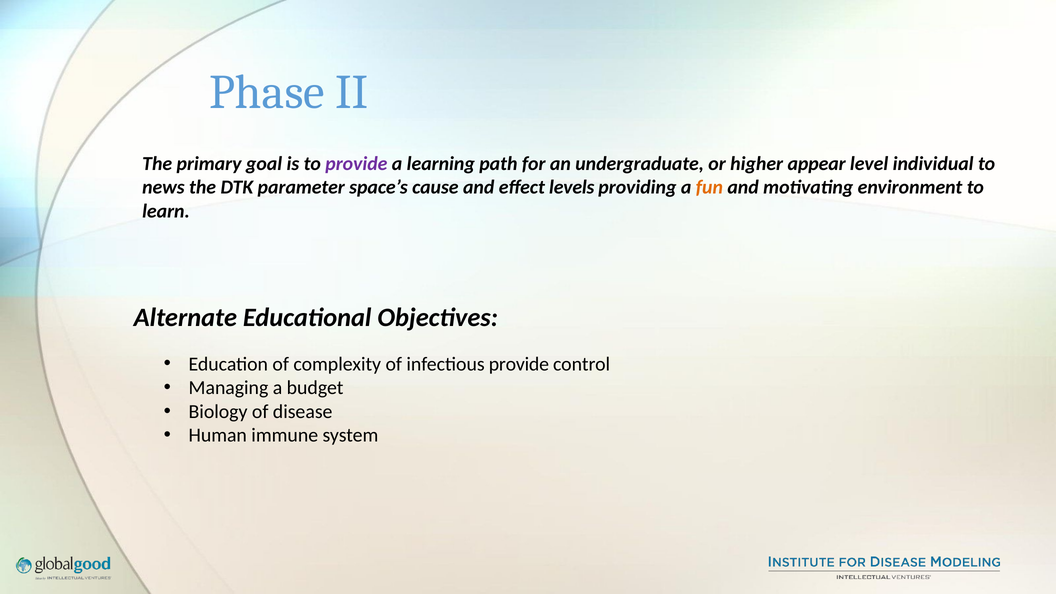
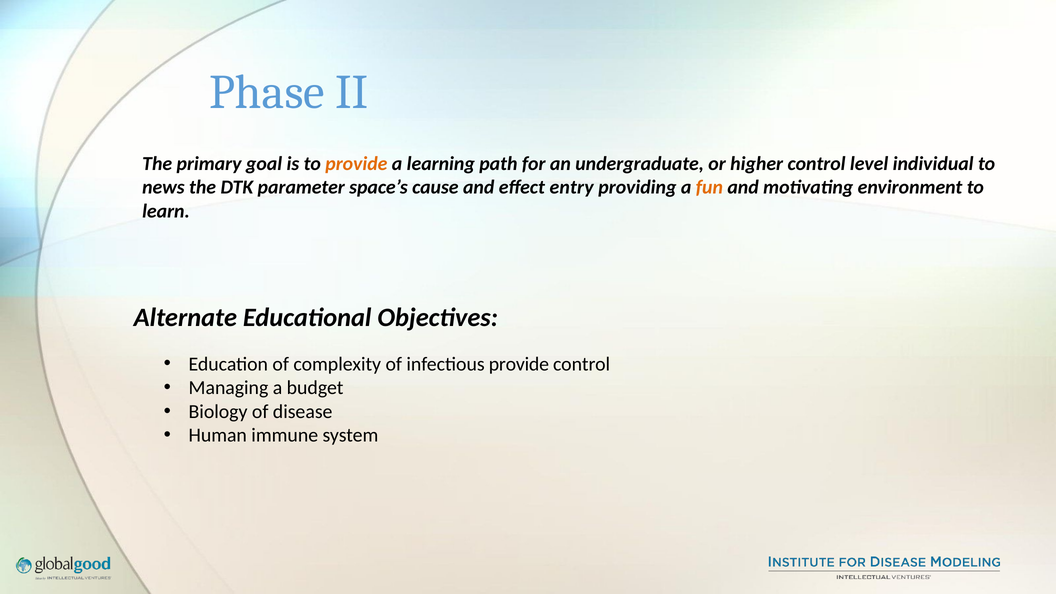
provide at (356, 164) colour: purple -> orange
higher appear: appear -> control
levels: levels -> entry
